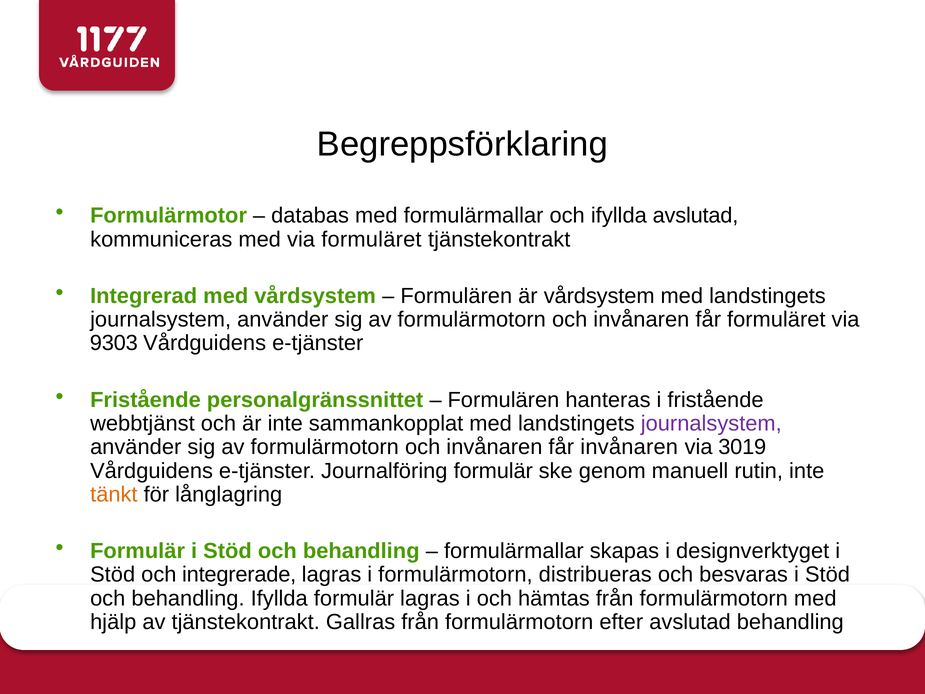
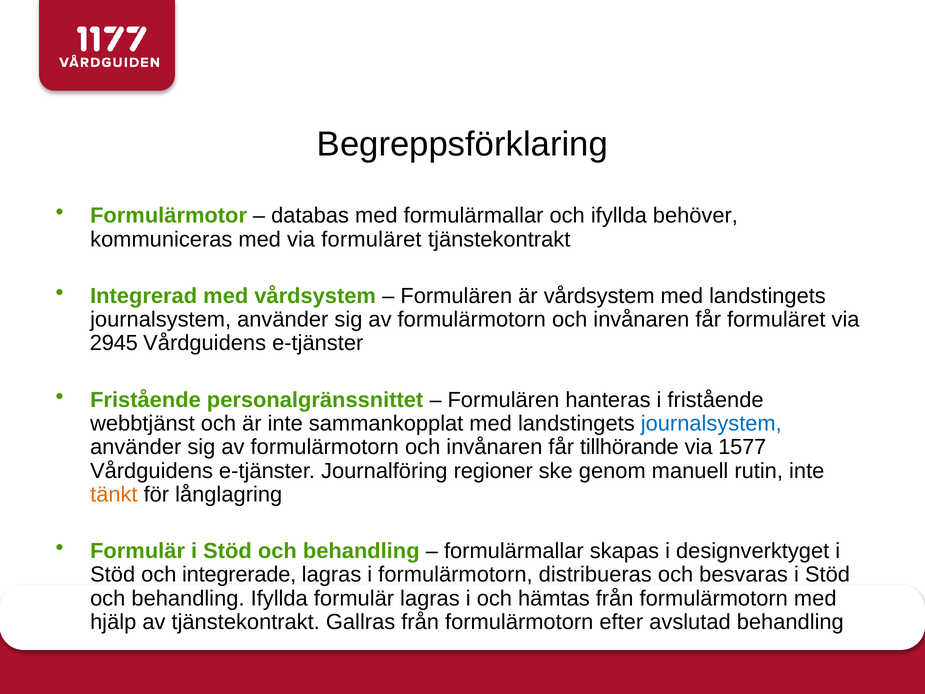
ifyllda avslutad: avslutad -> behöver
9303: 9303 -> 2945
journalsystem at (711, 423) colour: purple -> blue
får invånaren: invånaren -> tillhörande
3019: 3019 -> 1577
Journalföring formulär: formulär -> regioner
